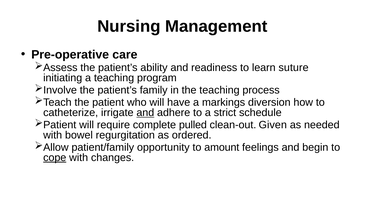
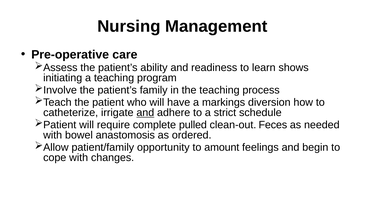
suture: suture -> shows
Given: Given -> Feces
regurgitation: regurgitation -> anastomosis
cope underline: present -> none
